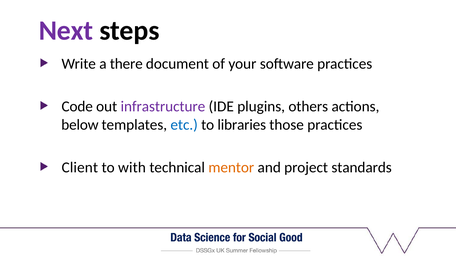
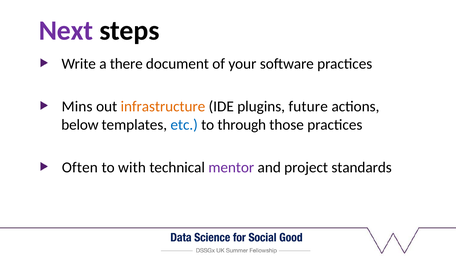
Code: Code -> Mins
infrastructure colour: purple -> orange
others: others -> future
libraries: libraries -> through
Client: Client -> Often
mentor colour: orange -> purple
